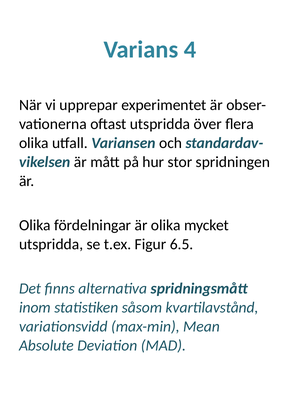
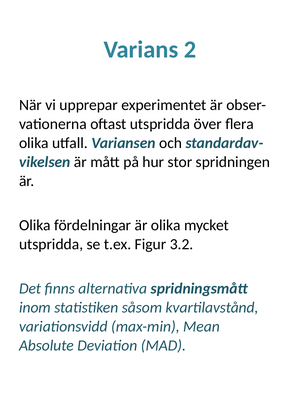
4: 4 -> 2
6.5: 6.5 -> 3.2
